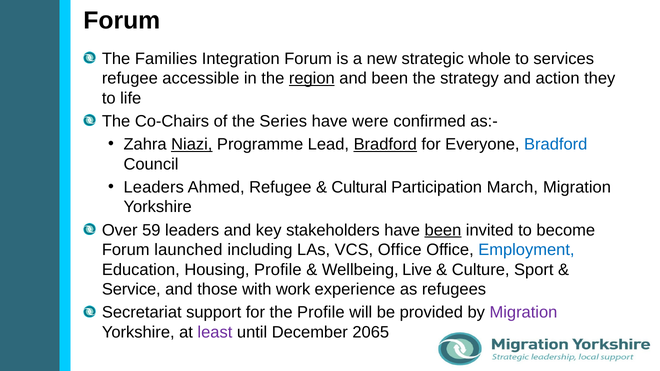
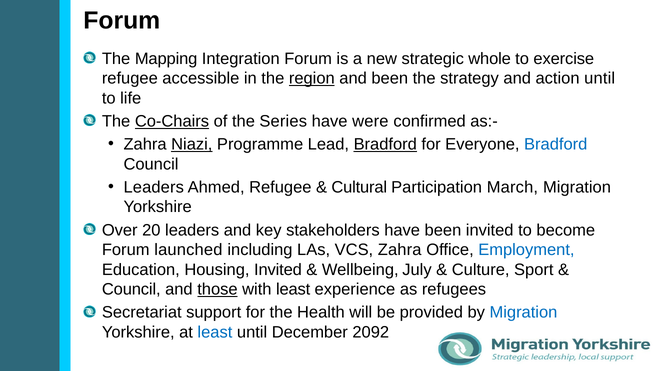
Families: Families -> Mapping
services: services -> exercise
action they: they -> until
Co-Chairs underline: none -> present
59: 59 -> 20
been at (443, 230) underline: present -> none
VCS Office: Office -> Zahra
Housing Profile: Profile -> Invited
Live: Live -> July
Service at (131, 290): Service -> Council
those underline: none -> present
with work: work -> least
the Profile: Profile -> Health
Migration at (523, 313) colour: purple -> blue
least at (215, 333) colour: purple -> blue
2065: 2065 -> 2092
